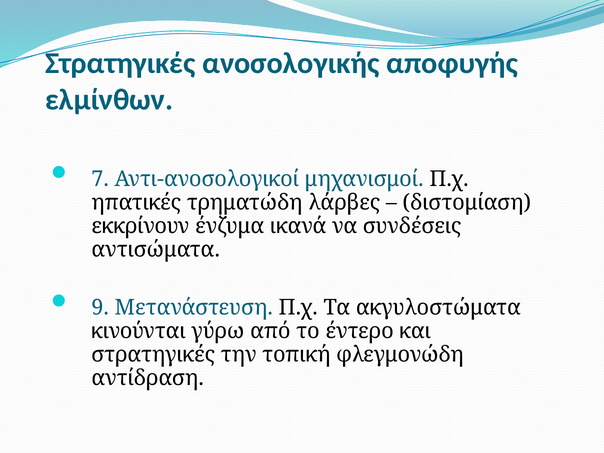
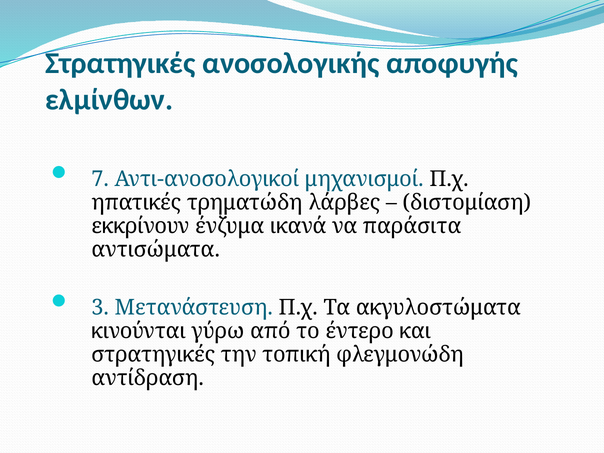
συνδέσεις: συνδέσεις -> παράσιτα
9: 9 -> 3
